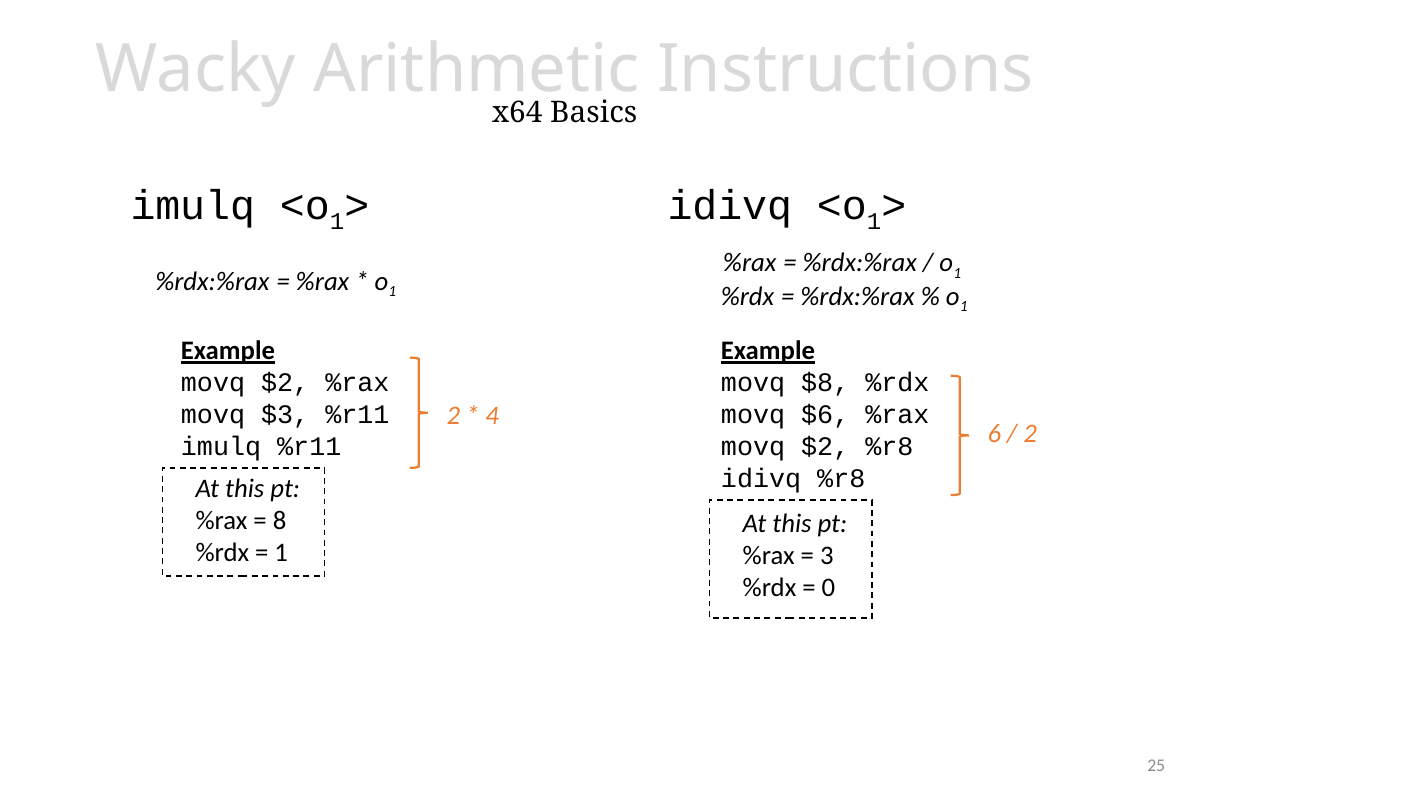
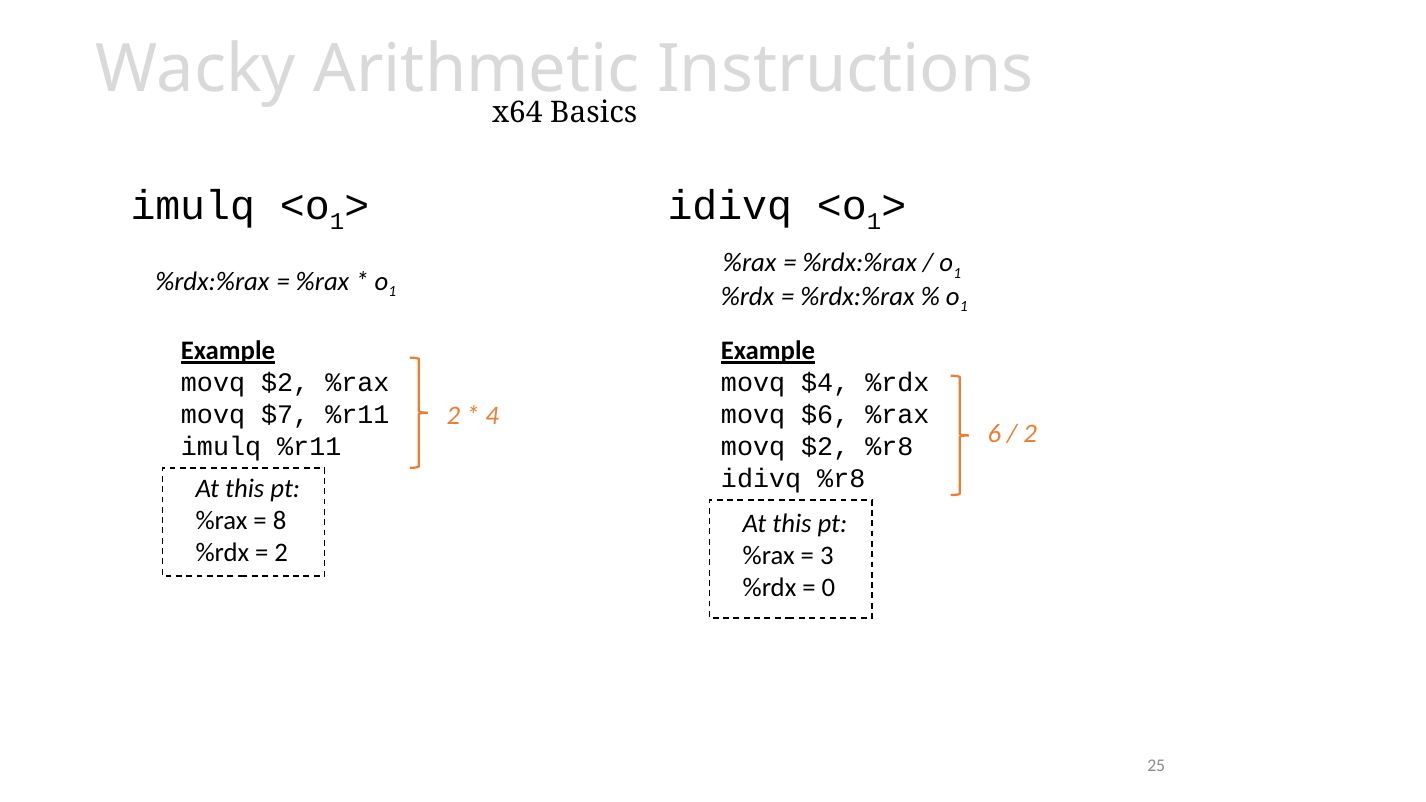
$8: $8 -> $4
$3: $3 -> $7
1 at (281, 553): 1 -> 2
